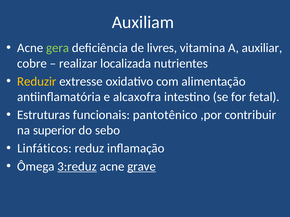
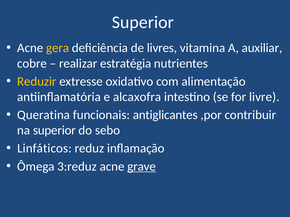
Auxiliam at (143, 22): Auxiliam -> Superior
gera colour: light green -> yellow
localizada: localizada -> estratégia
fetal: fetal -> livre
Estruturas: Estruturas -> Queratina
pantotênico: pantotênico -> antiglicantes
3:reduz underline: present -> none
